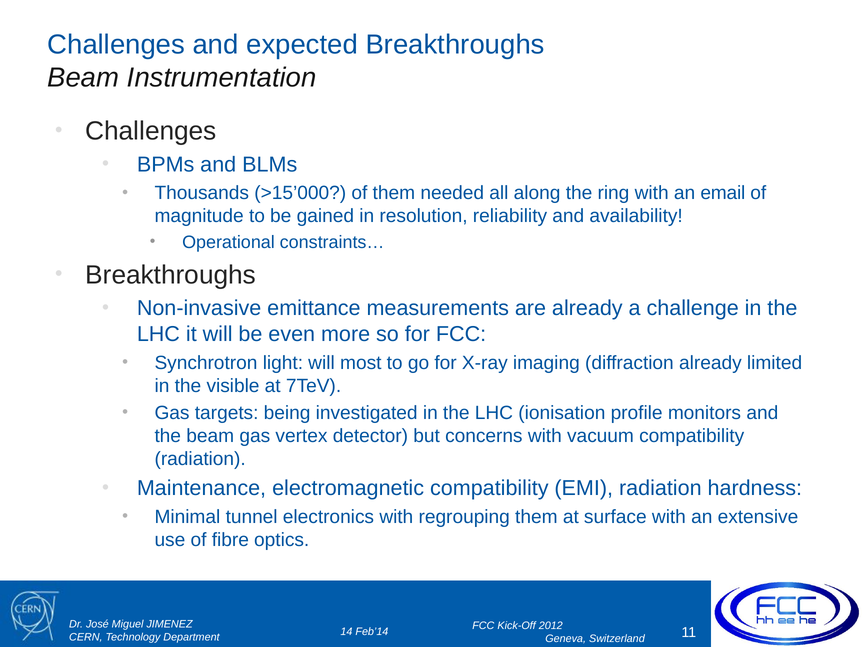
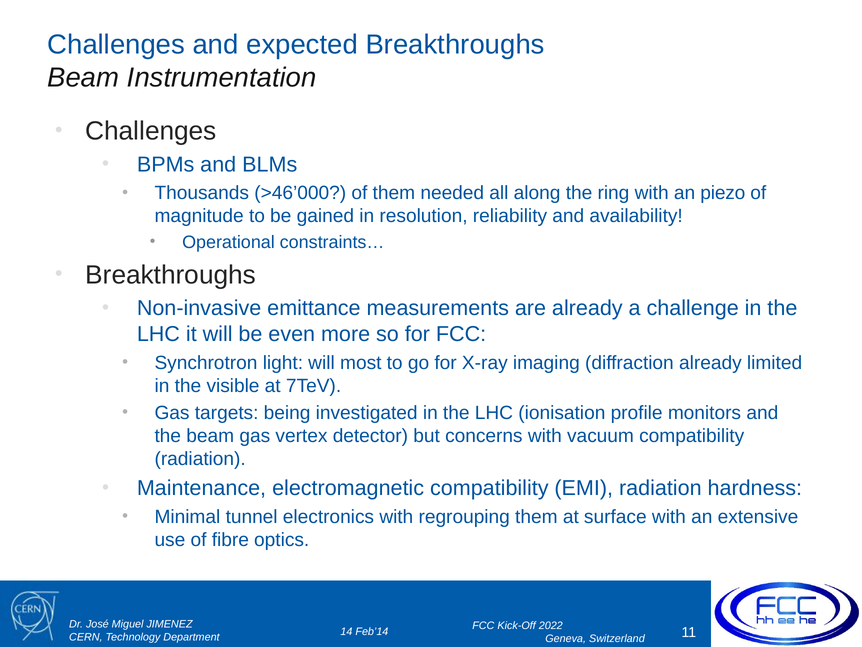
>15’000: >15’000 -> >46’000
email: email -> piezo
2012: 2012 -> 2022
